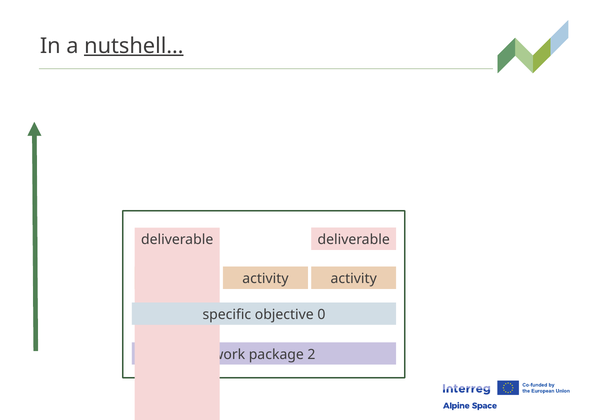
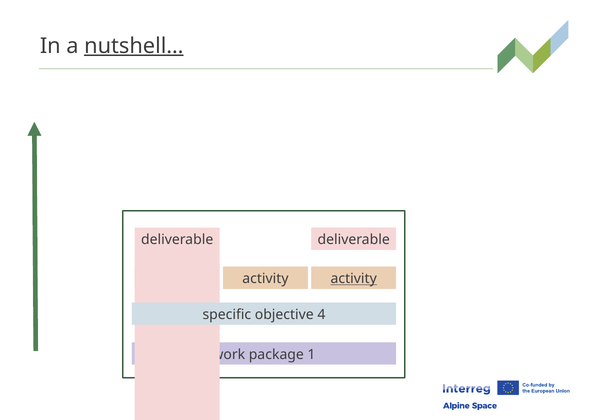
activity at (354, 279) underline: none -> present
0: 0 -> 4
2: 2 -> 1
